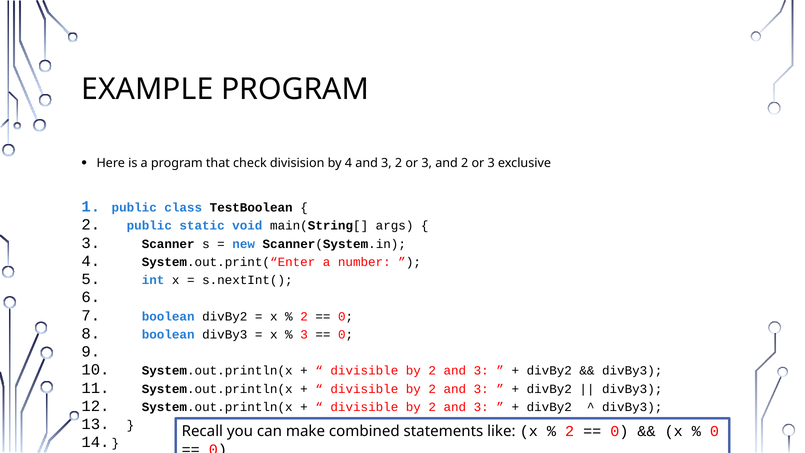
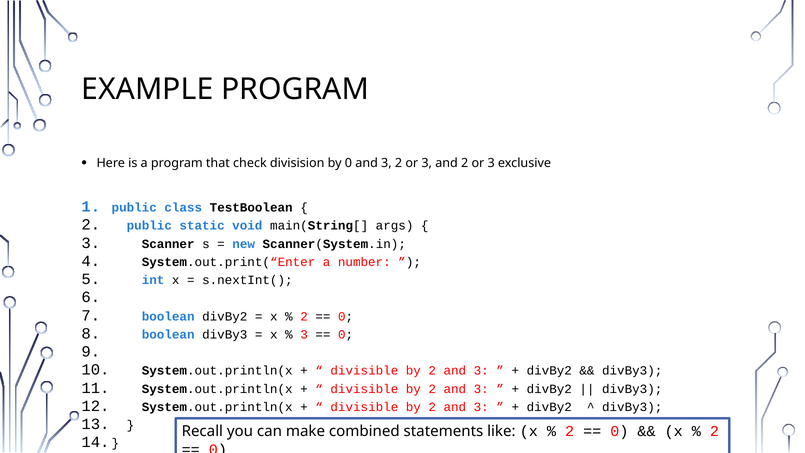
by 4: 4 -> 0
0 at (714, 431): 0 -> 2
